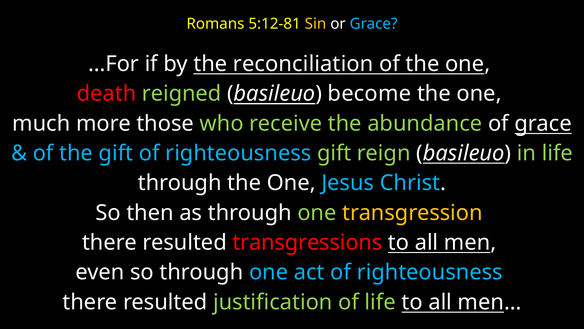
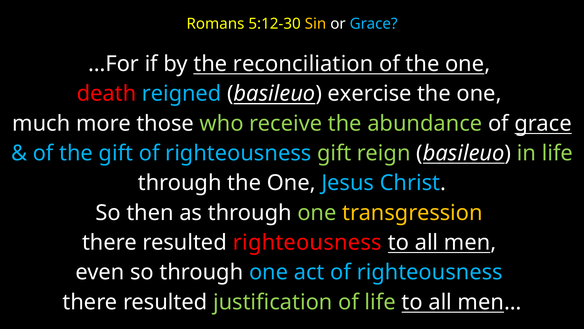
5:12-81: 5:12-81 -> 5:12-30
reigned colour: light green -> light blue
become: become -> exercise
resulted transgressions: transgressions -> righteousness
